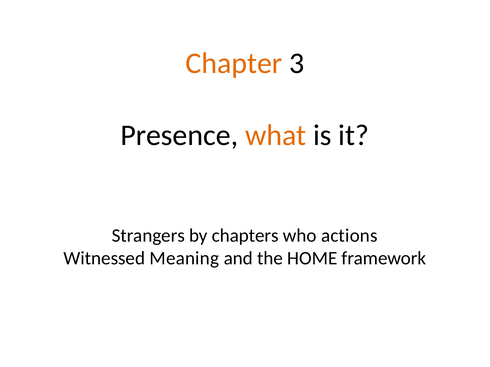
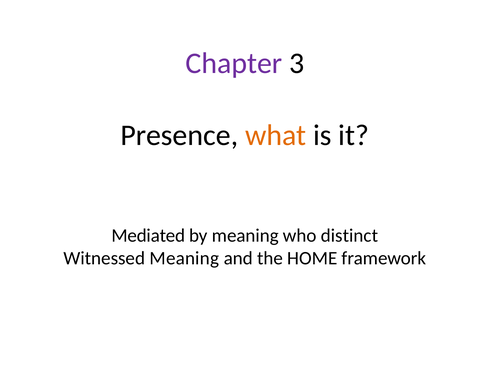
Chapter colour: orange -> purple
Strangers: Strangers -> Mediated
by chapters: chapters -> meaning
actions: actions -> distinct
